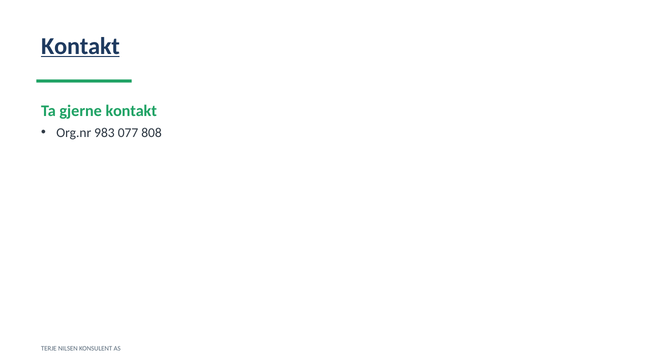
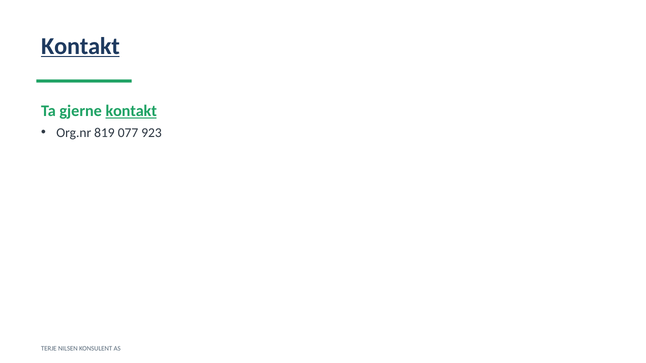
kontakt at (131, 111) underline: none -> present
983: 983 -> 819
808: 808 -> 923
